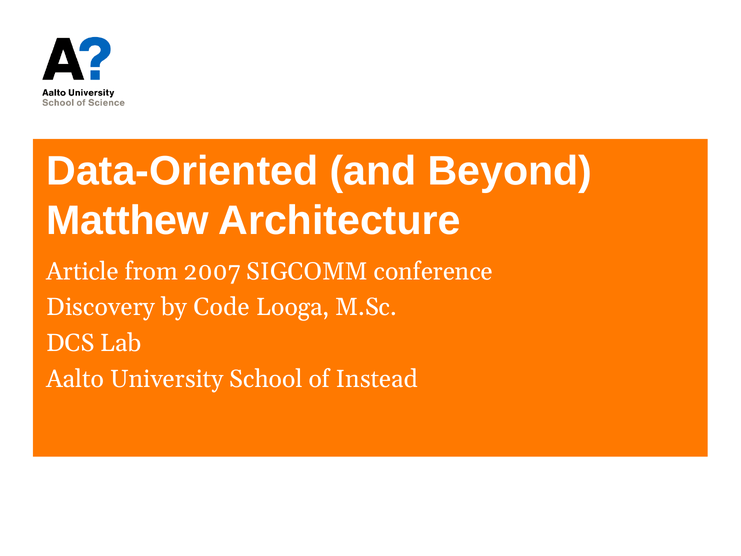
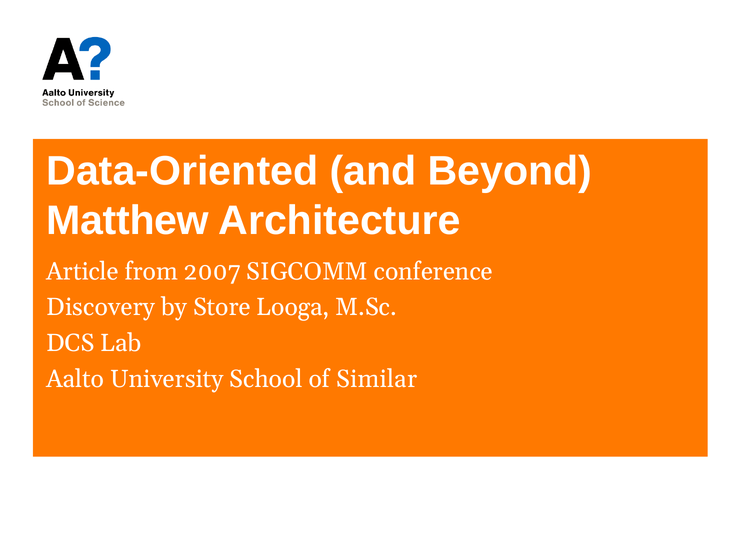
Code: Code -> Store
Instead: Instead -> Similar
